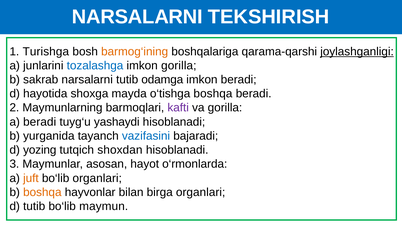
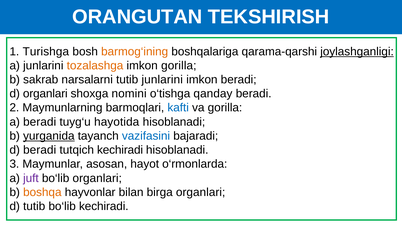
NARSALARNI at (137, 17): NARSALARNI -> ORANGUTAN
tozalashga colour: blue -> orange
tutib odamga: odamga -> junlarini
d hayotida: hayotida -> organlari
mayda: mayda -> nomini
o‘tishga boshqa: boshqa -> qanday
kafti colour: purple -> blue
yashaydi: yashaydi -> hayotida
yurganida underline: none -> present
d yozing: yozing -> beradi
tutqich shoxdan: shoxdan -> kechiradi
juft colour: orange -> purple
bo‘lib maymun: maymun -> kechiradi
